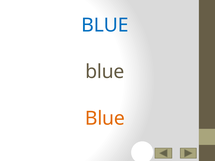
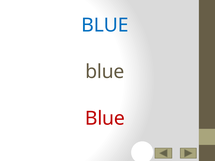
Blue at (105, 118) colour: orange -> red
